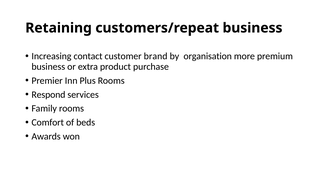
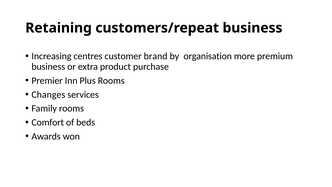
contact: contact -> centres
Respond: Respond -> Changes
